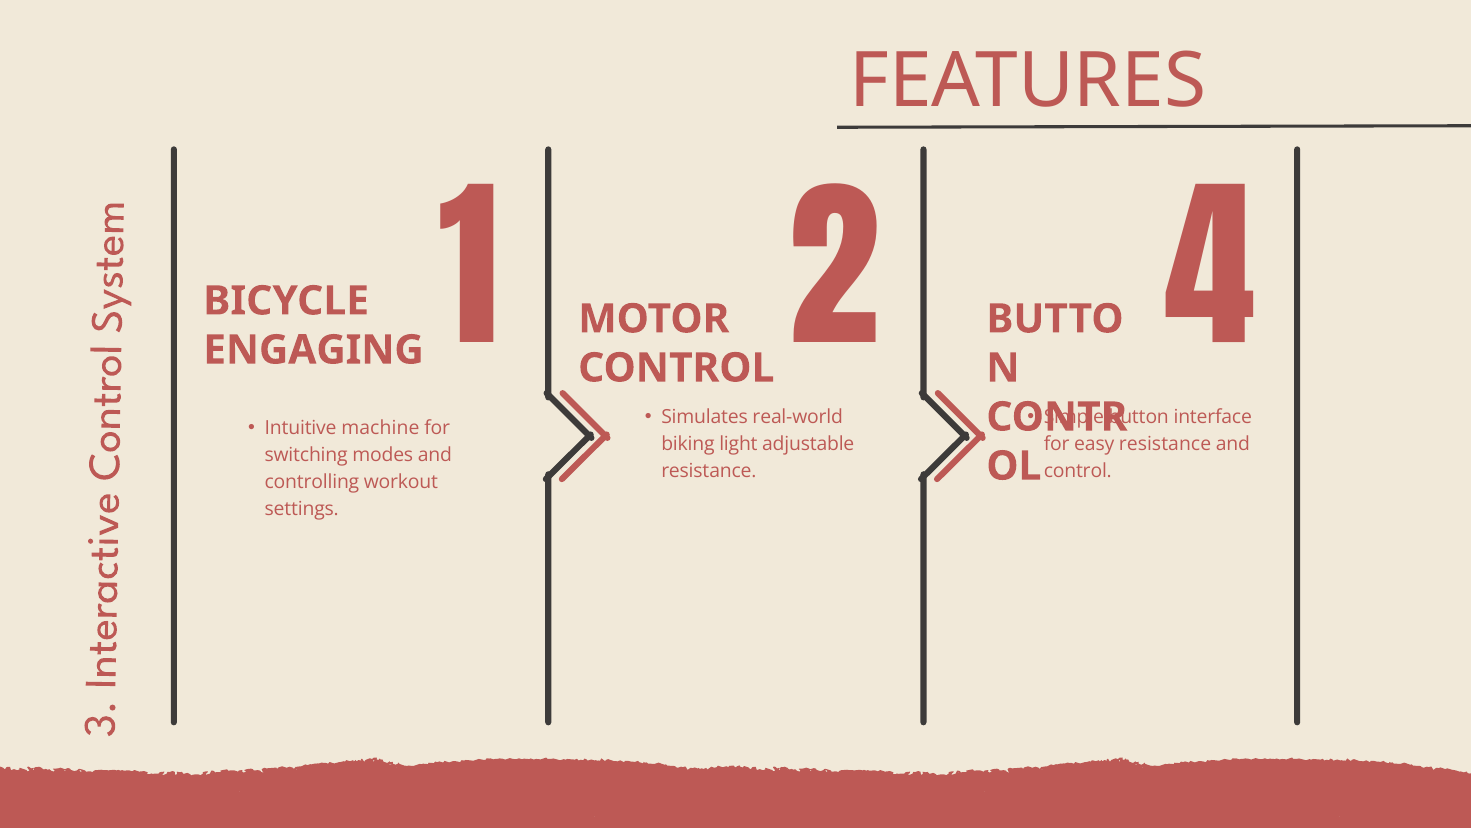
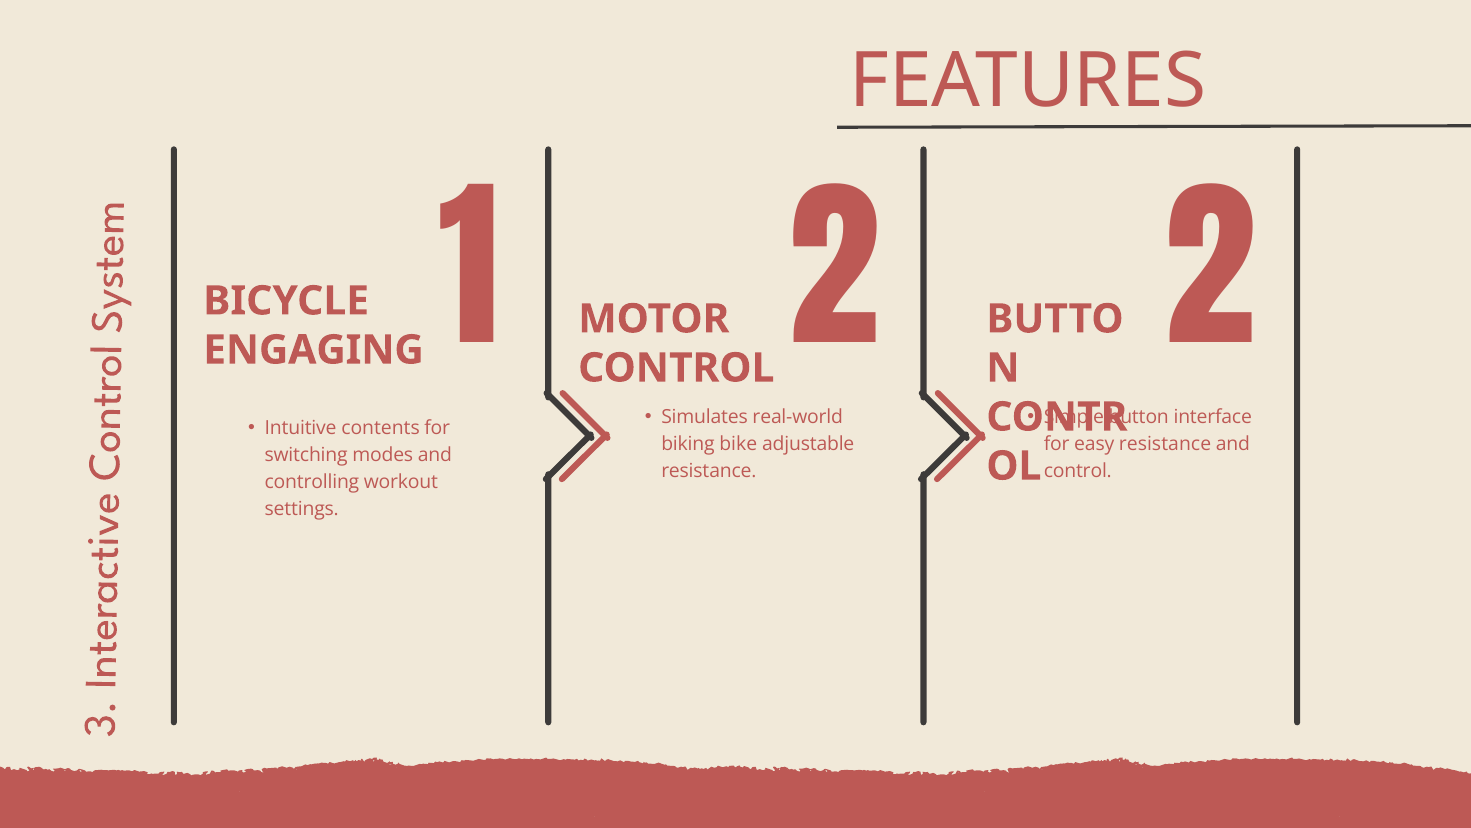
2 4: 4 -> 2
machine: machine -> contents
light: light -> bike
